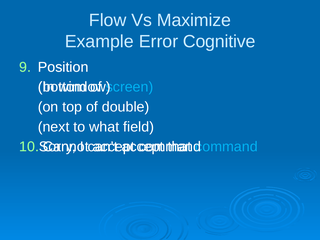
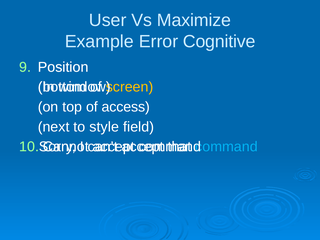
Flow: Flow -> User
screen colour: light blue -> yellow
double: double -> access
what: what -> style
